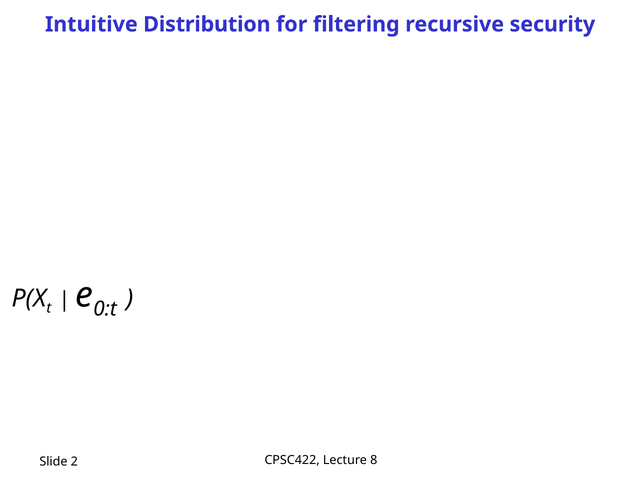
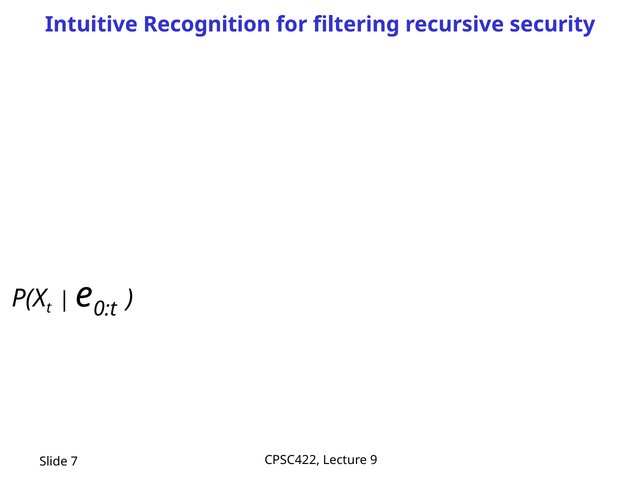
Distribution: Distribution -> Recognition
2: 2 -> 7
8: 8 -> 9
